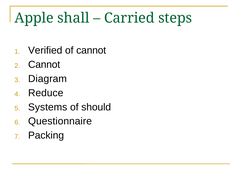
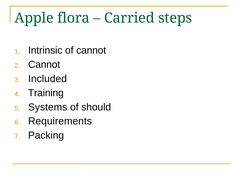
shall: shall -> flora
Verified: Verified -> Intrinsic
Diagram: Diagram -> Included
Reduce: Reduce -> Training
Questionnaire: Questionnaire -> Requirements
